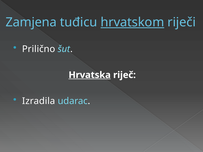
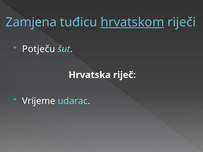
Prilično: Prilično -> Potječu
Hrvatska underline: present -> none
Izradila: Izradila -> Vrijeme
